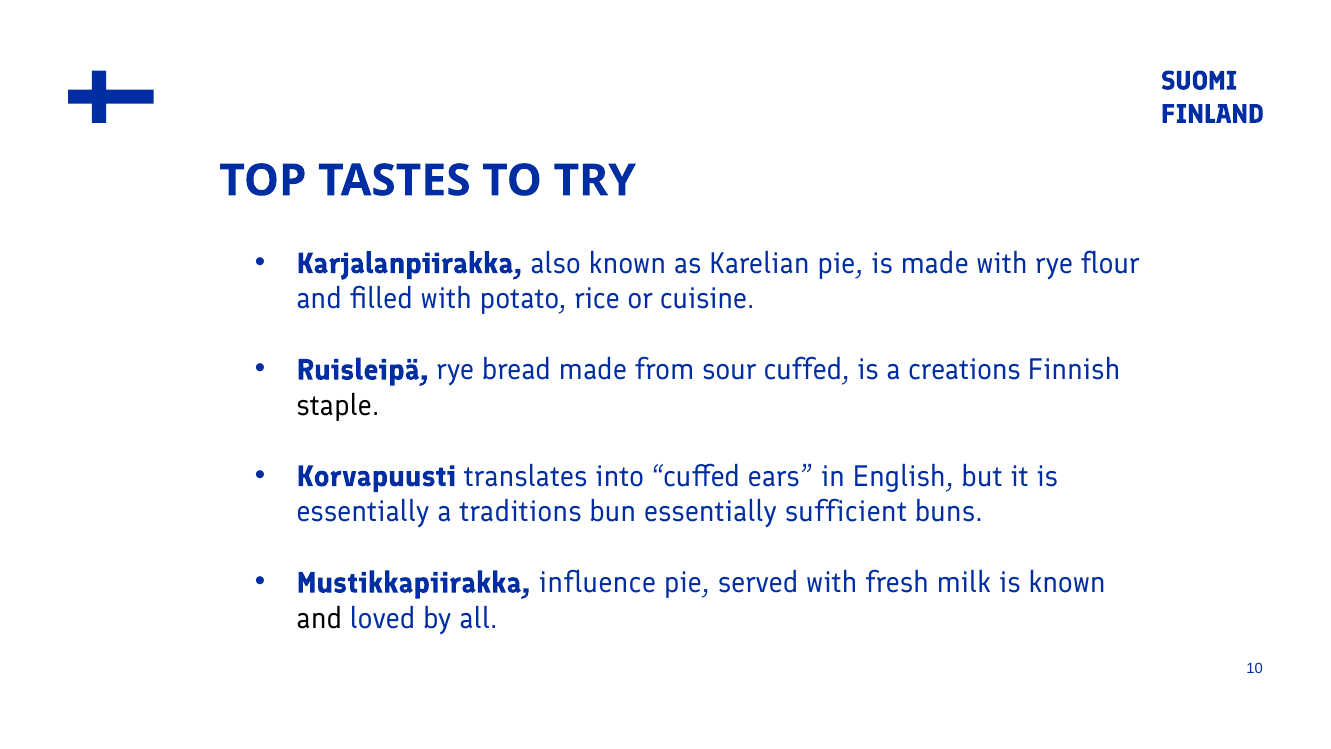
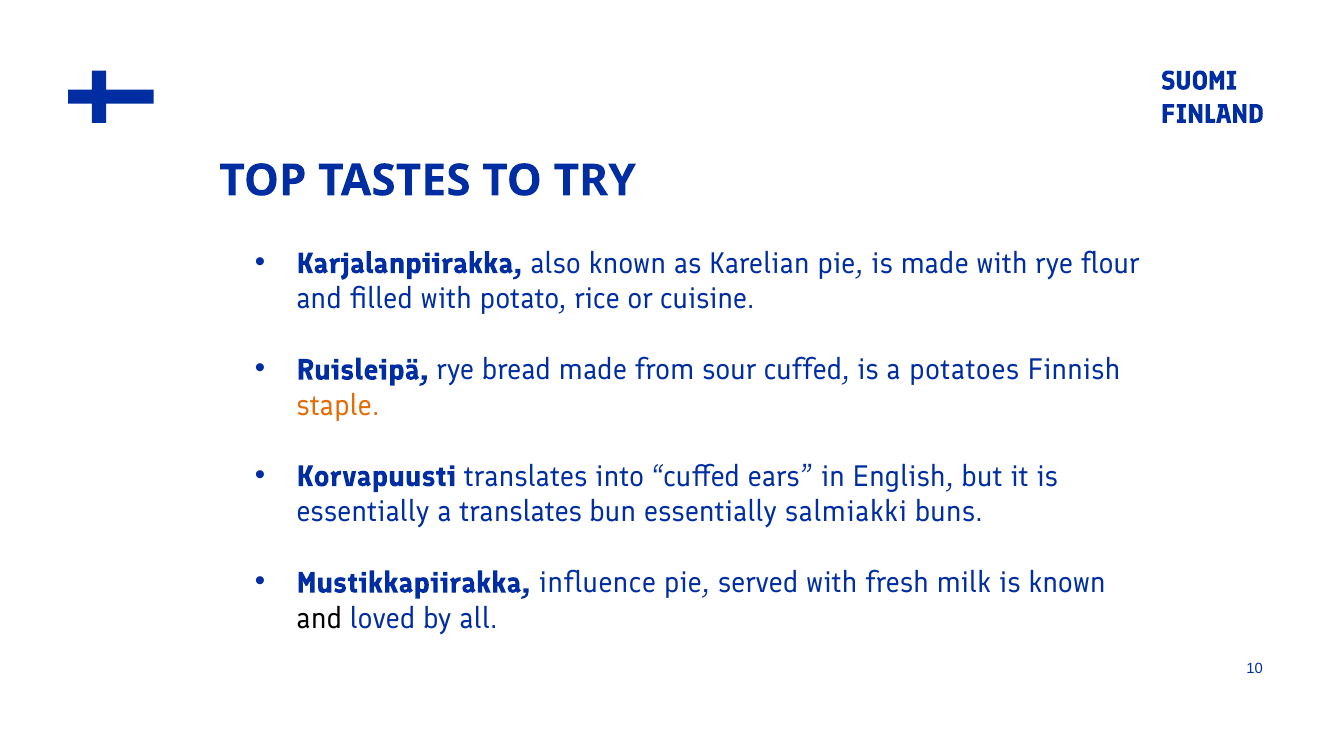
creations: creations -> potatoes
staple colour: black -> orange
a traditions: traditions -> translates
sufficient: sufficient -> salmiakki
